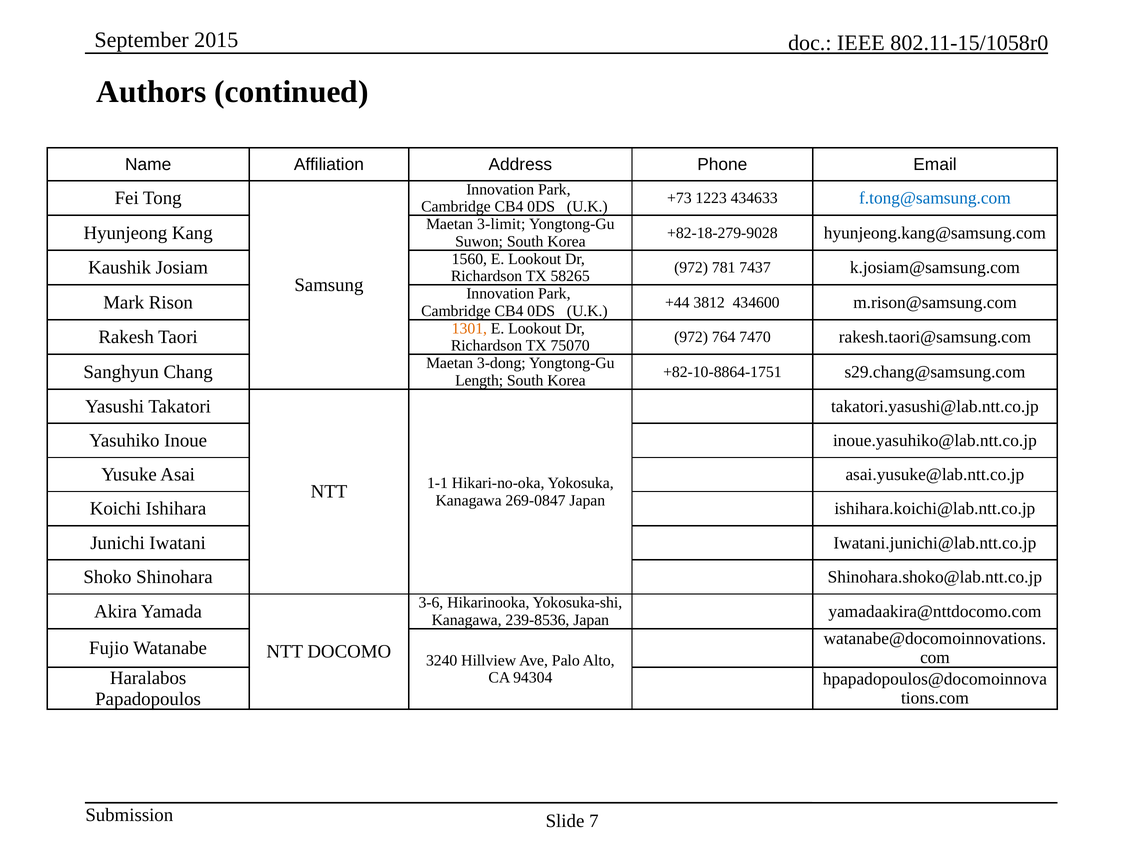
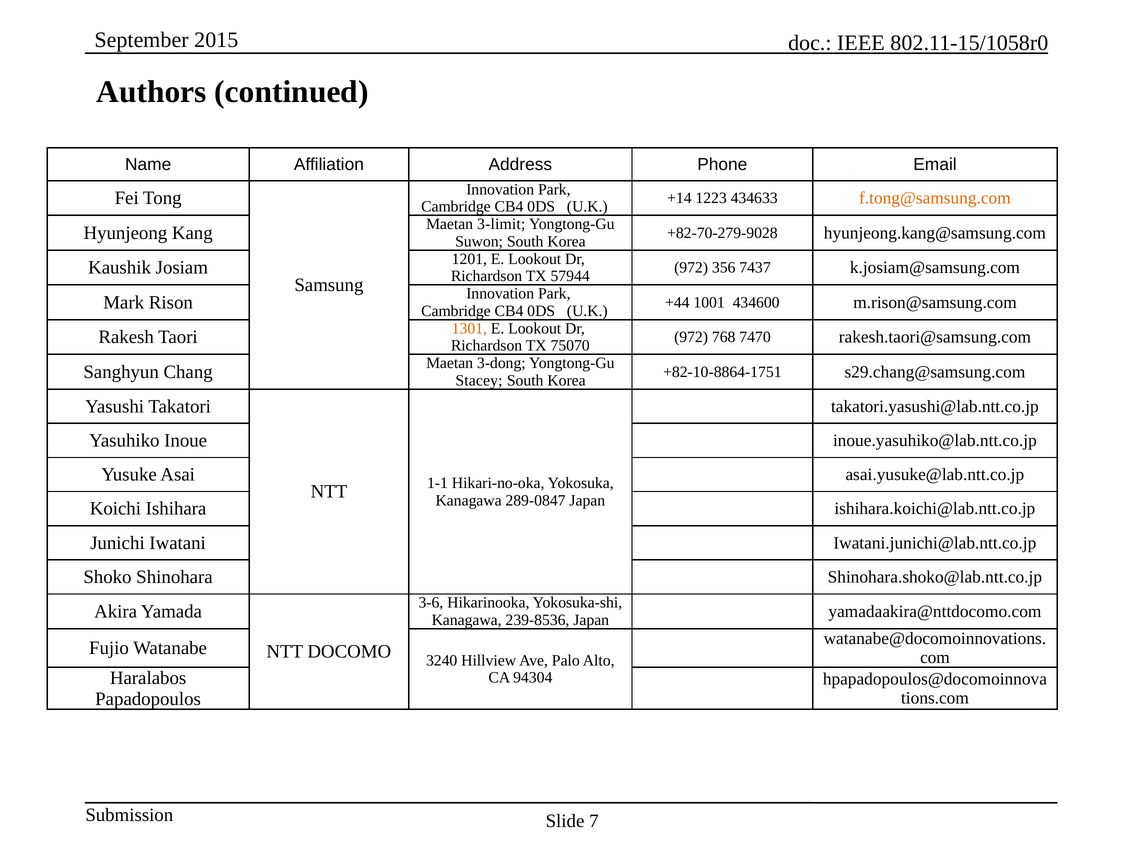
+73: +73 -> +14
f.tong@samsung.com colour: blue -> orange
+82-18-279-9028: +82-18-279-9028 -> +82-70-279-9028
1560: 1560 -> 1201
781: 781 -> 356
58265: 58265 -> 57944
3812: 3812 -> 1001
764: 764 -> 768
Length: Length -> Stacey
269-0847: 269-0847 -> 289-0847
